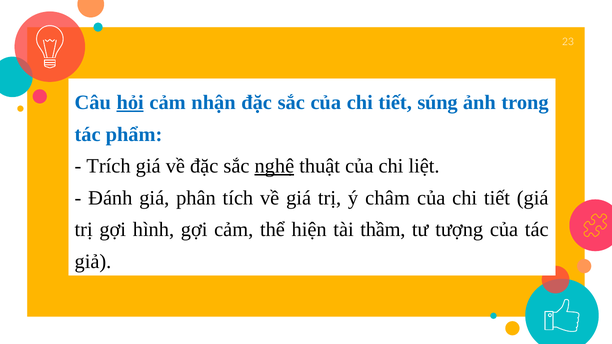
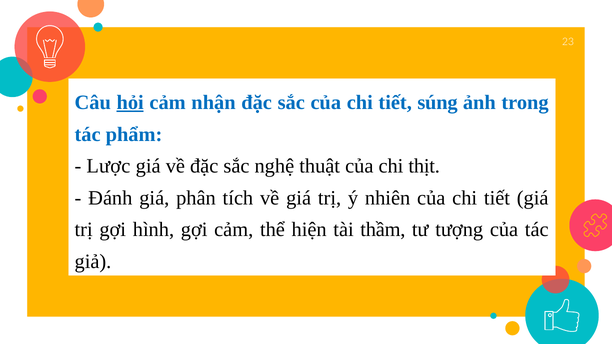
Trích: Trích -> Lược
nghệ underline: present -> none
liệt: liệt -> thịt
châm: châm -> nhiên
